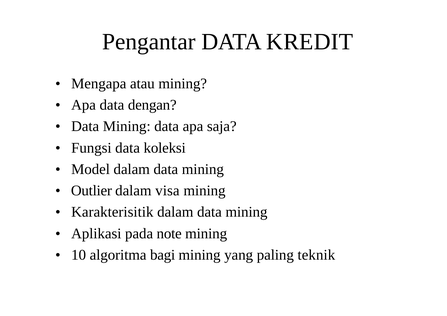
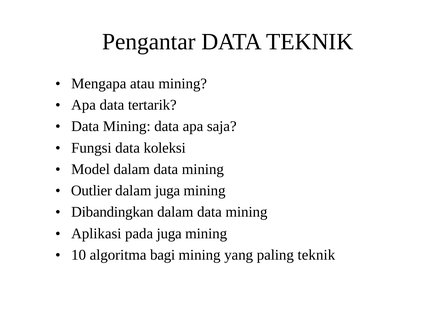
DATA KREDIT: KREDIT -> TEKNIK
dengan: dengan -> tertarik
dalam visa: visa -> juga
Karakterisitik: Karakterisitik -> Dibandingkan
pada note: note -> juga
